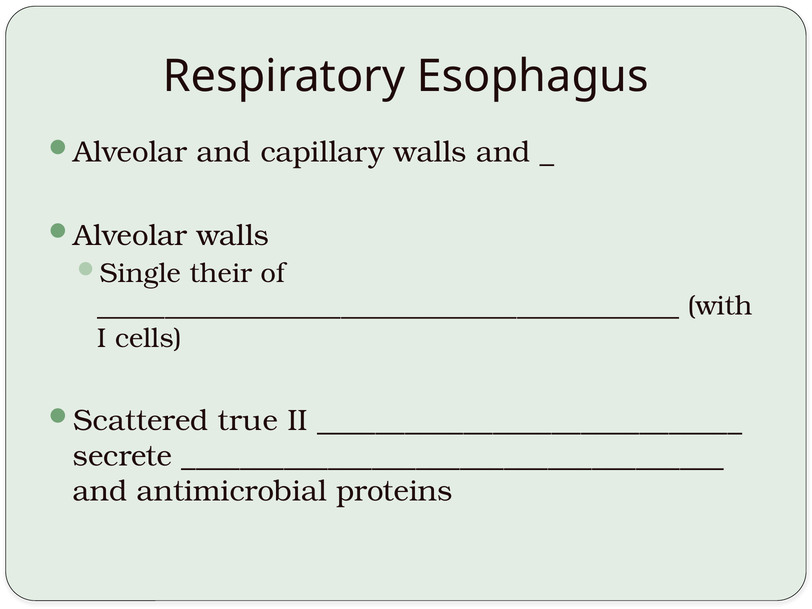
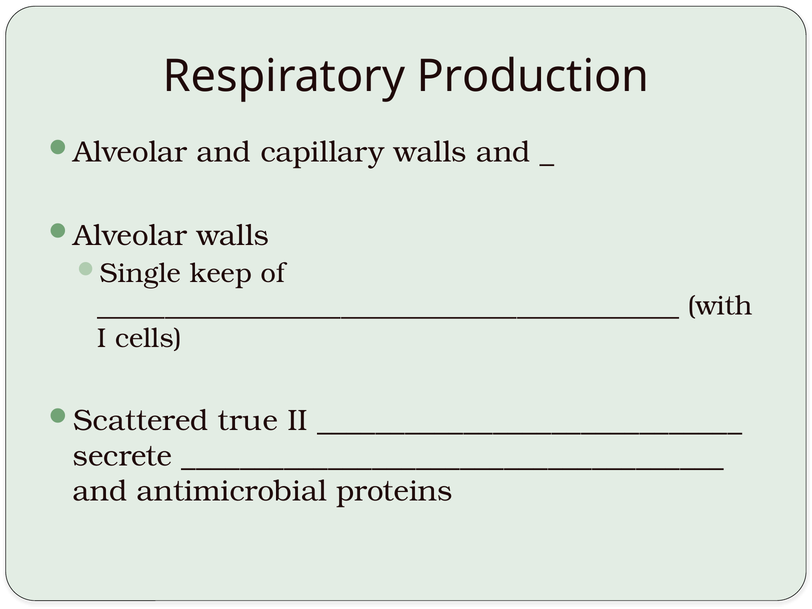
Esophagus: Esophagus -> Production
their: their -> keep
